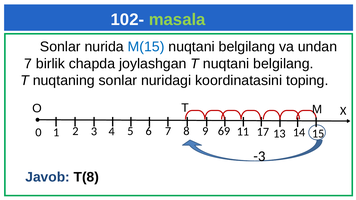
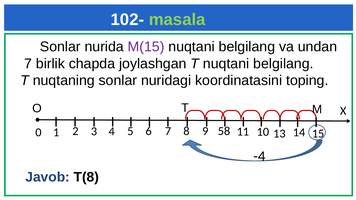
M(15 colour: blue -> purple
17: 17 -> 10
69: 69 -> 58
-3: -3 -> -4
